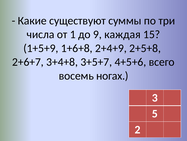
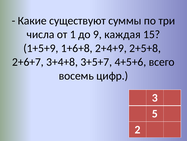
ногах: ногах -> цифр
